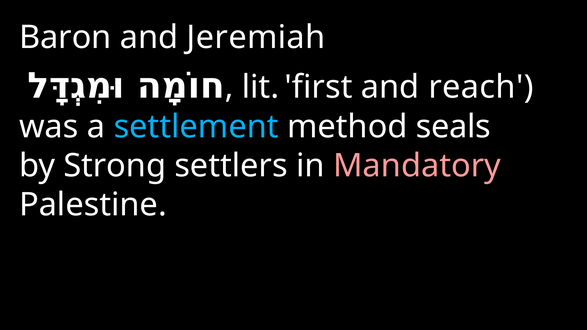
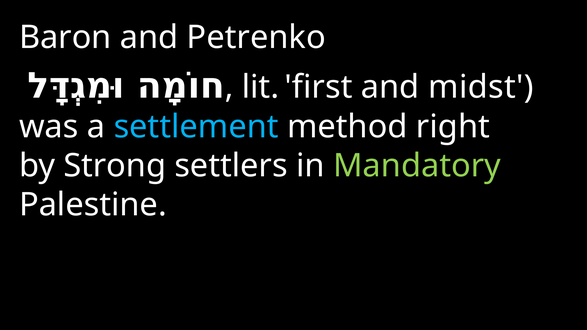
Jeremiah: Jeremiah -> Petrenko
reach: reach -> midst
seals: seals -> right
Mandatory colour: pink -> light green
